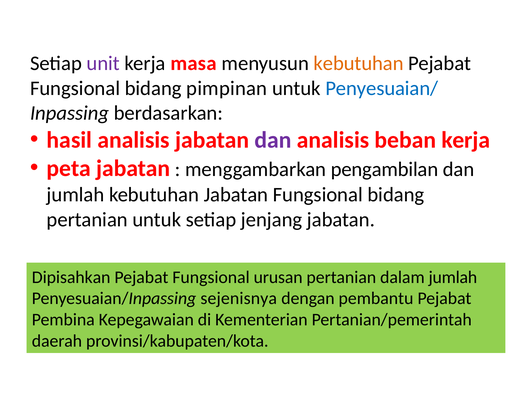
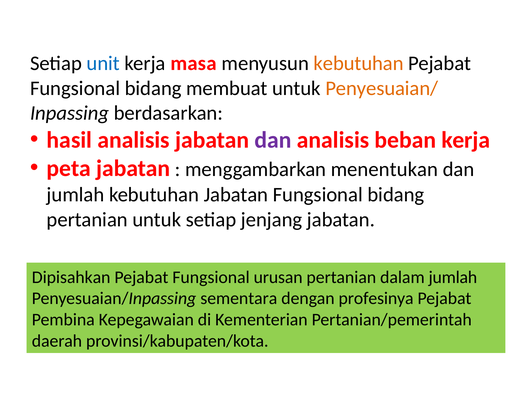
unit colour: purple -> blue
pimpinan: pimpinan -> membuat
Penyesuaian/ colour: blue -> orange
pengambilan: pengambilan -> menentukan
sejenisnya: sejenisnya -> sementara
pembantu: pembantu -> profesinya
